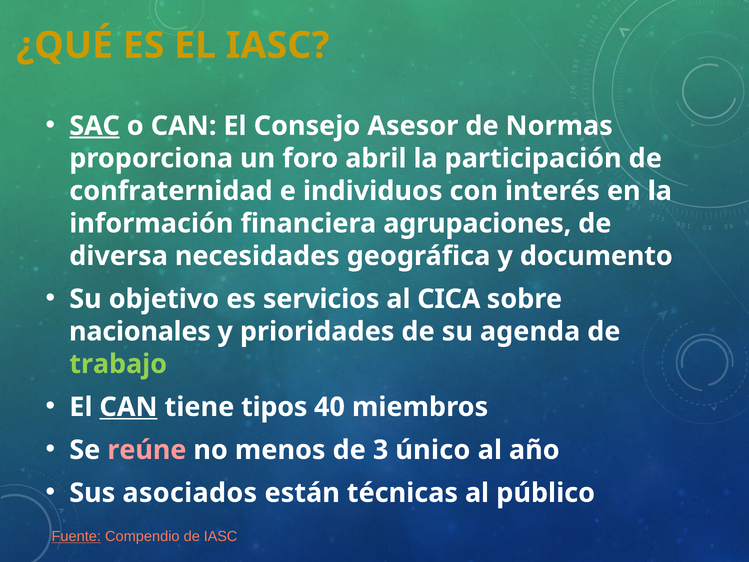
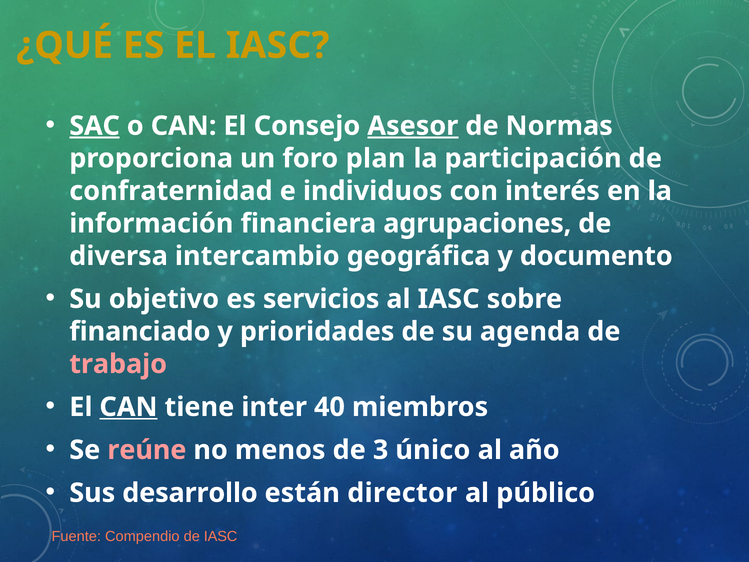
Asesor underline: none -> present
abril: abril -> plan
necesidades: necesidades -> intercambio
al CICA: CICA -> IASC
nacionales: nacionales -> financiado
trabajo colour: light green -> pink
tipos: tipos -> inter
asociados: asociados -> desarrollo
técnicas: técnicas -> director
Fuente underline: present -> none
